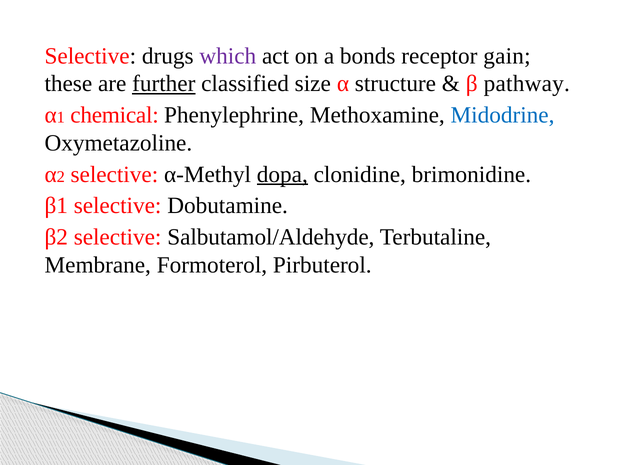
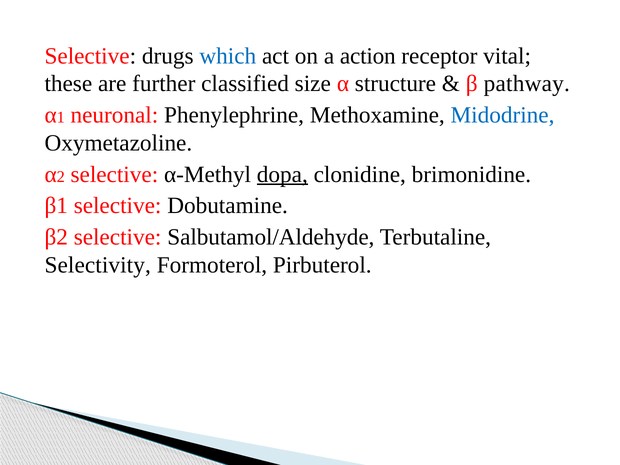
which colour: purple -> blue
bonds: bonds -> action
gain: gain -> vital
further underline: present -> none
chemical: chemical -> neuronal
Membrane: Membrane -> Selectivity
